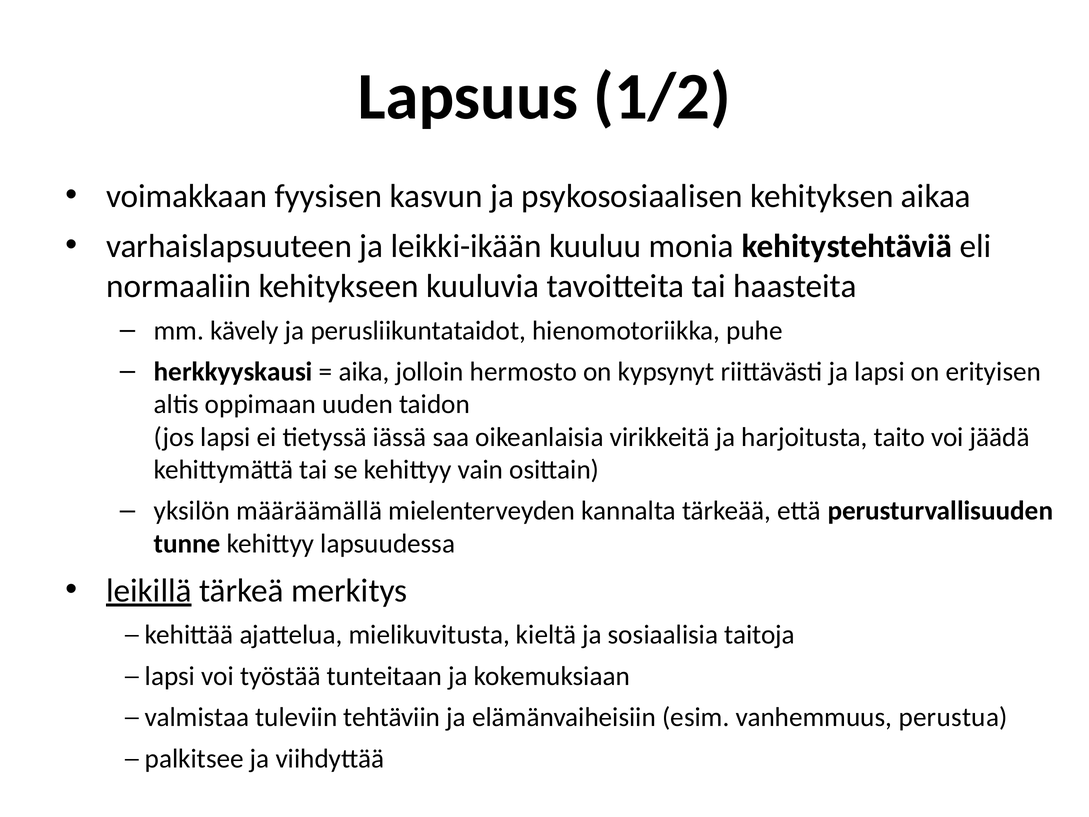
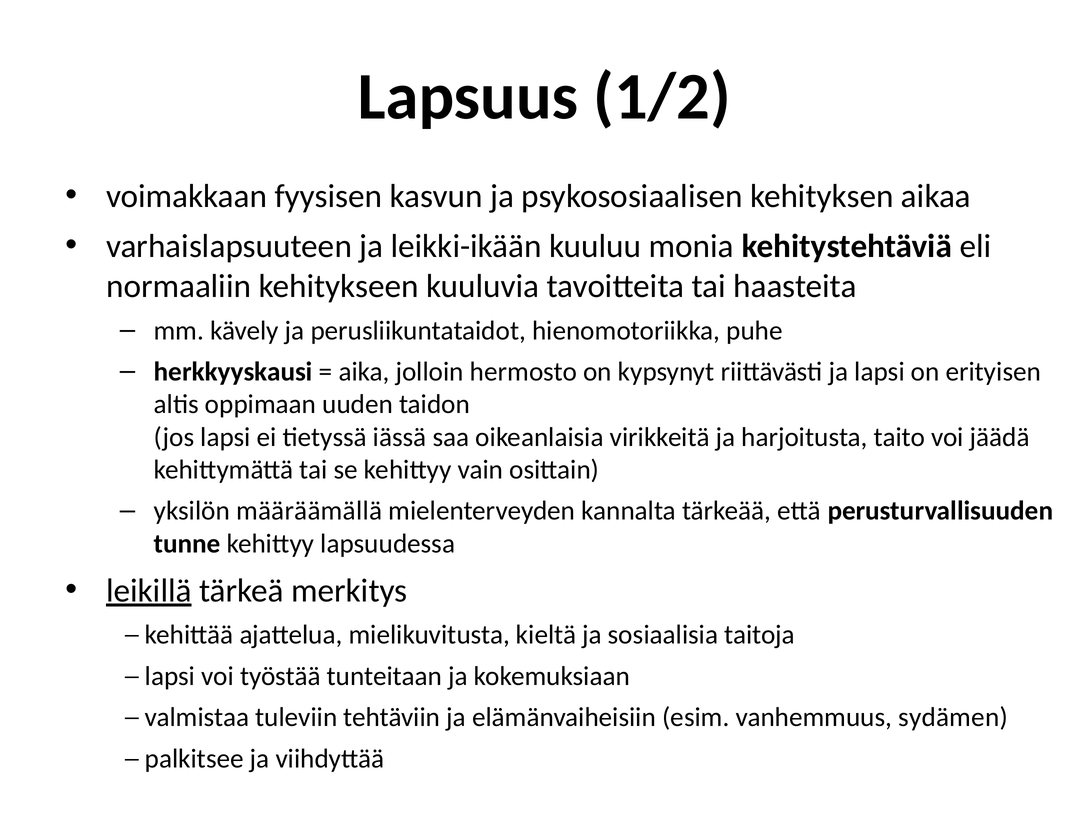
perustua: perustua -> sydämen
